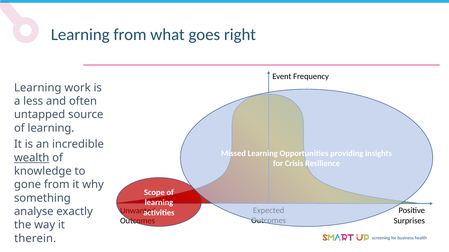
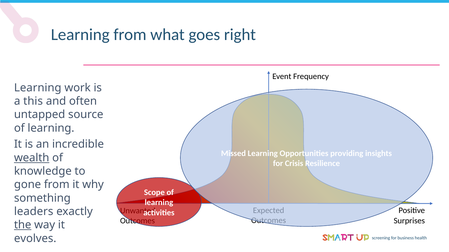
less: less -> this
analyse: analyse -> leaders
the underline: none -> present
therein: therein -> evolves
